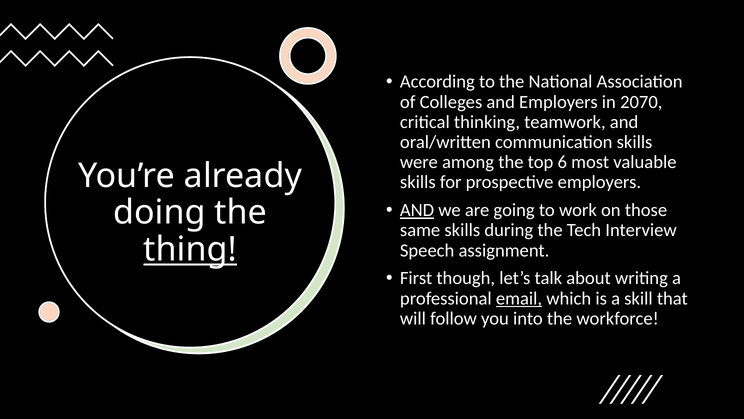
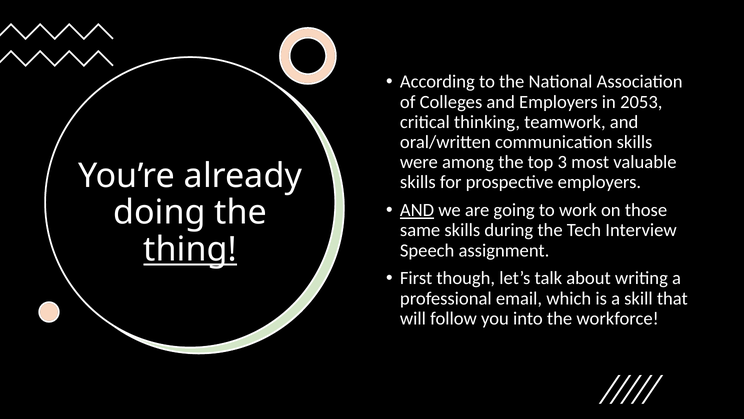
2070: 2070 -> 2053
6: 6 -> 3
email underline: present -> none
